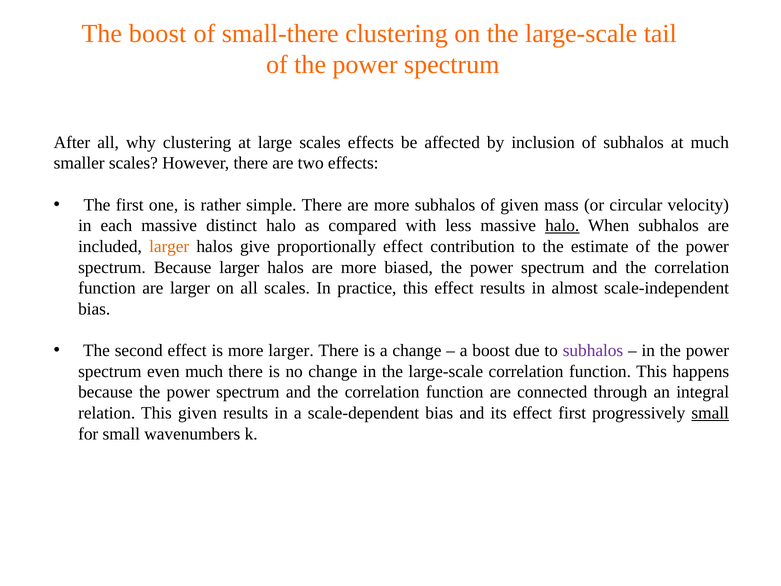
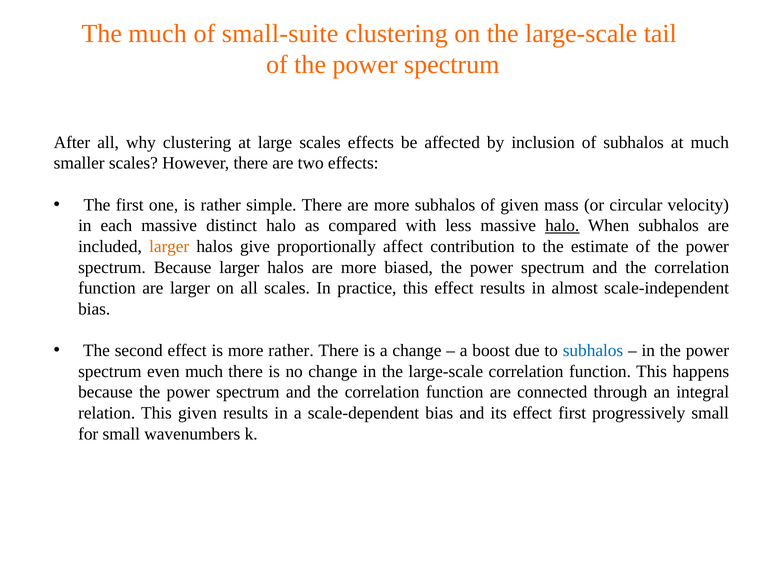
The boost: boost -> much
small-there: small-there -> small-suite
proportionally effect: effect -> affect
more larger: larger -> rather
subhalos at (593, 350) colour: purple -> blue
small at (710, 413) underline: present -> none
